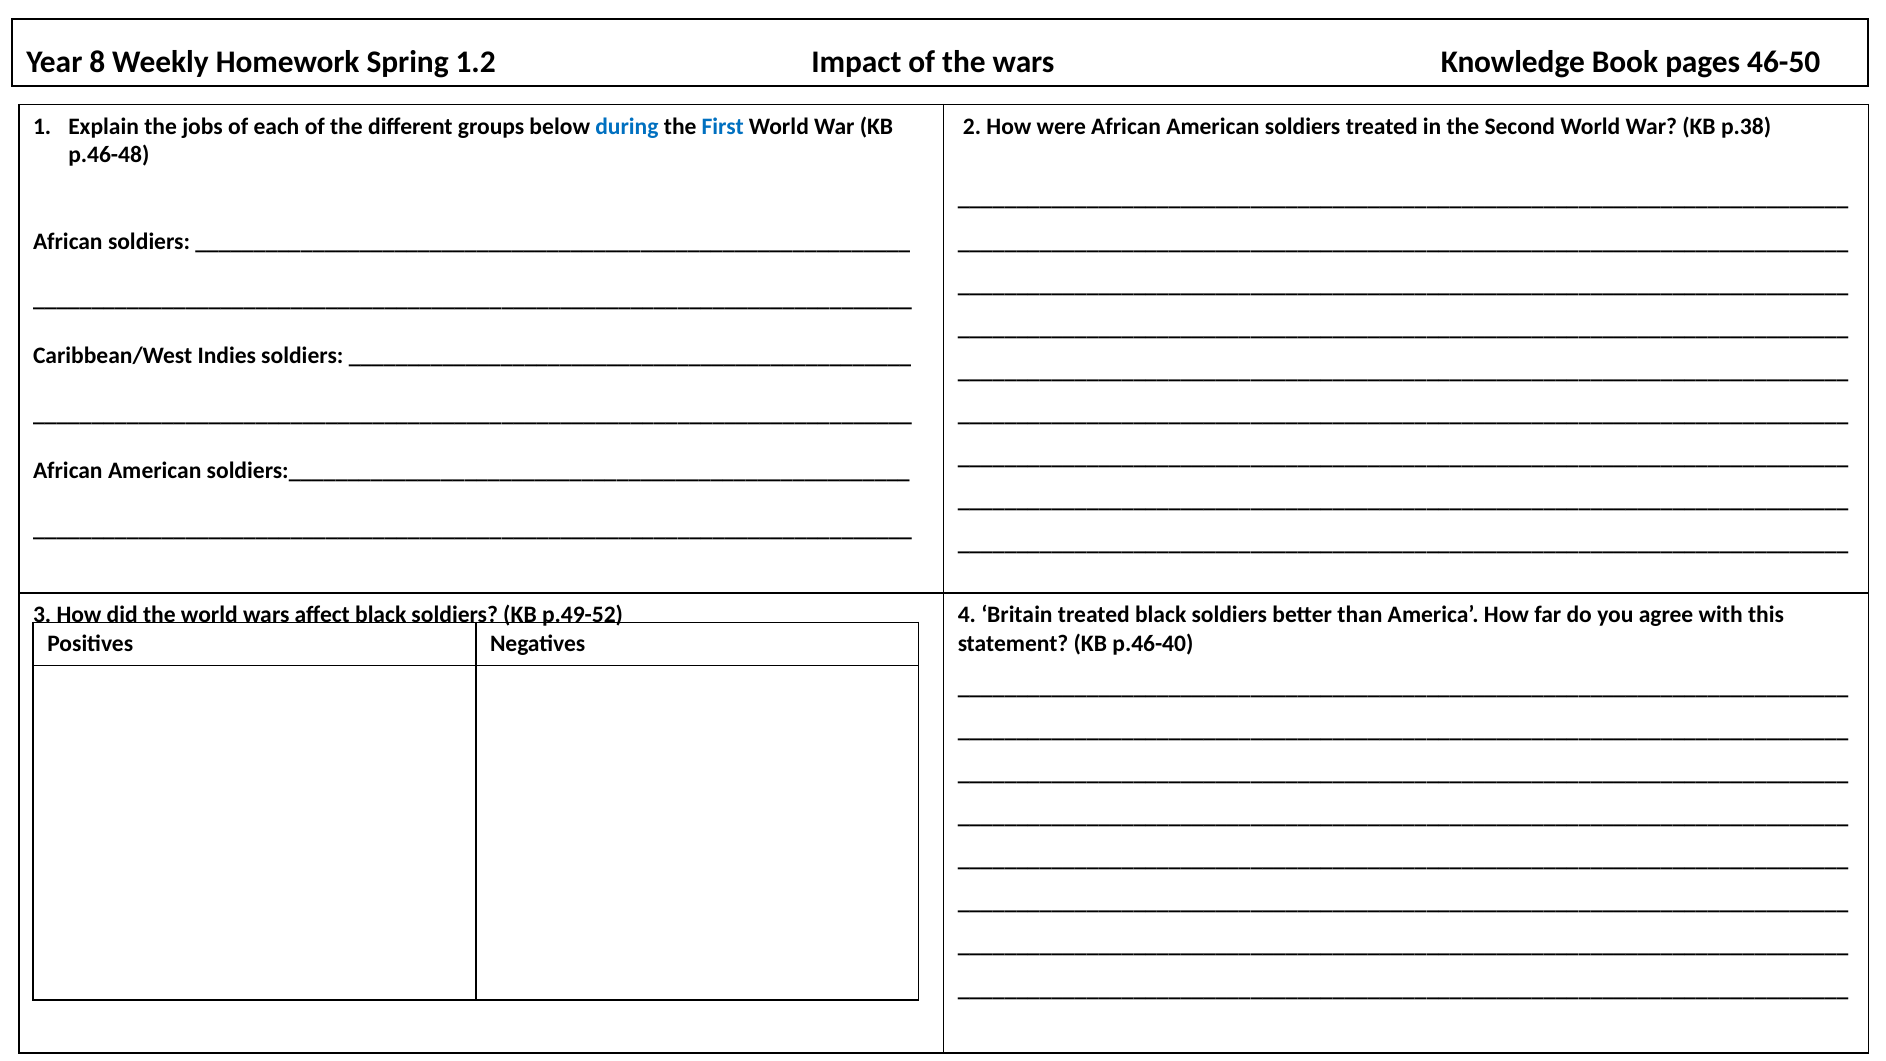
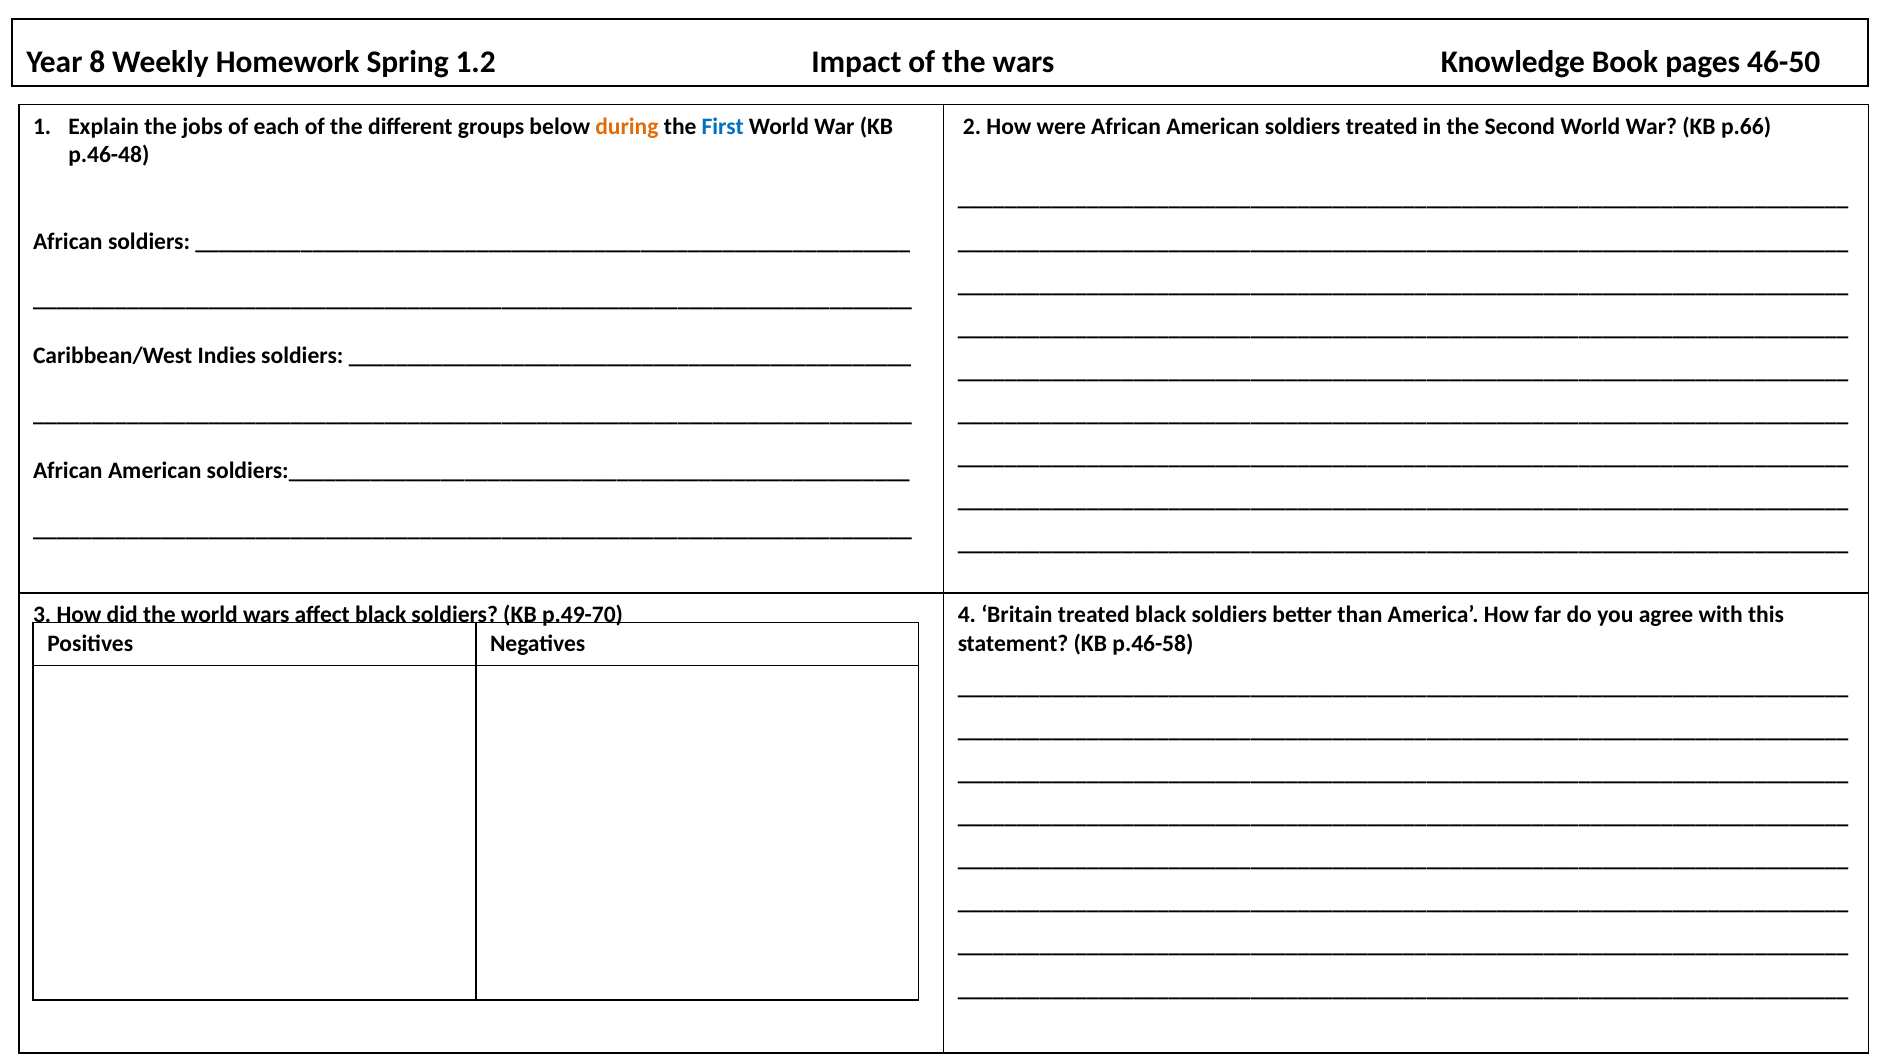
during colour: blue -> orange
p.38: p.38 -> p.66
p.49-52: p.49-52 -> p.49-70
p.46-40: p.46-40 -> p.46-58
